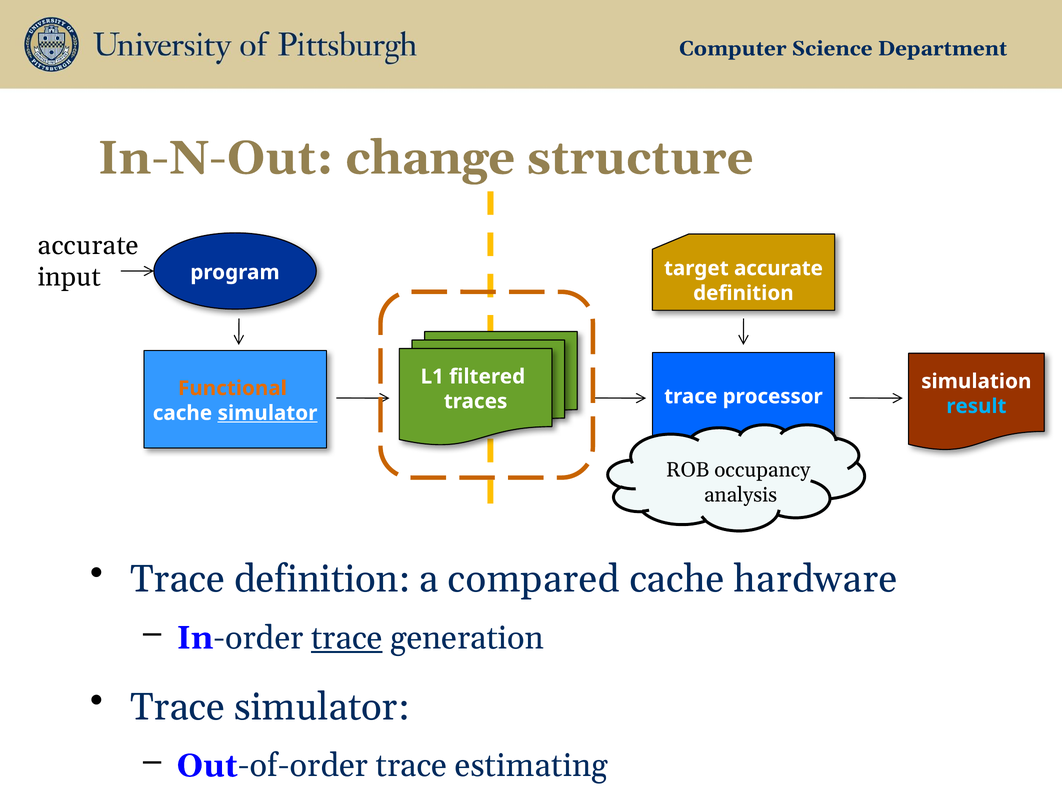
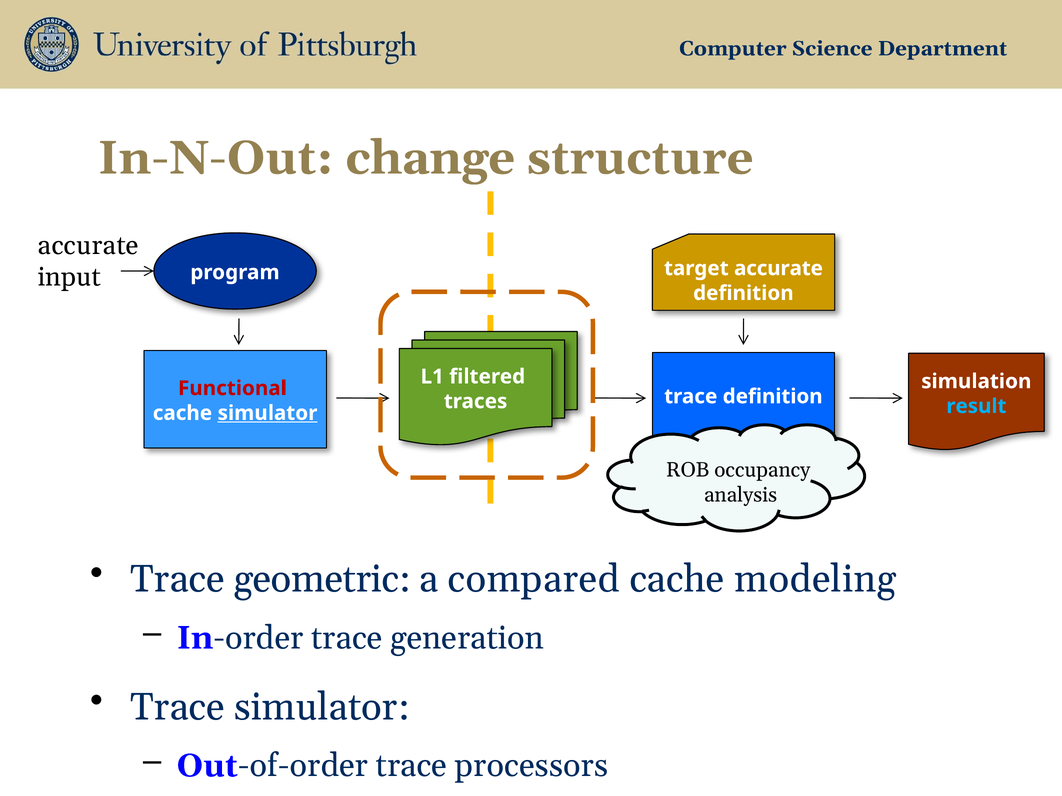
Functional colour: orange -> red
trace processor: processor -> definition
Trace definition: definition -> geometric
hardware: hardware -> modeling
trace at (347, 638) underline: present -> none
estimating: estimating -> processors
